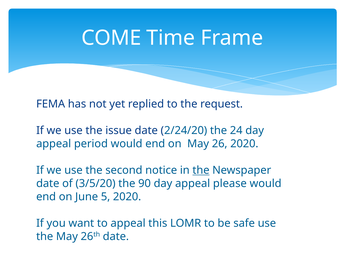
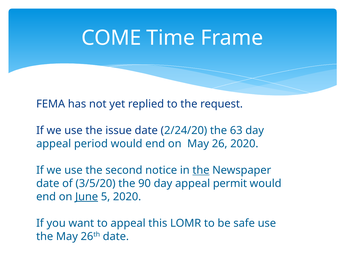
24: 24 -> 63
please: please -> permit
June underline: none -> present
